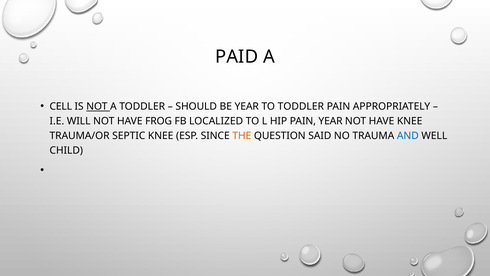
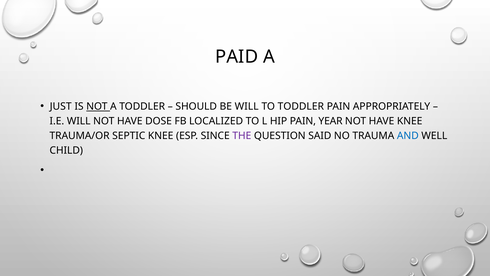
CELL: CELL -> JUST
BE YEAR: YEAR -> WILL
FROG: FROG -> DOSE
THE colour: orange -> purple
